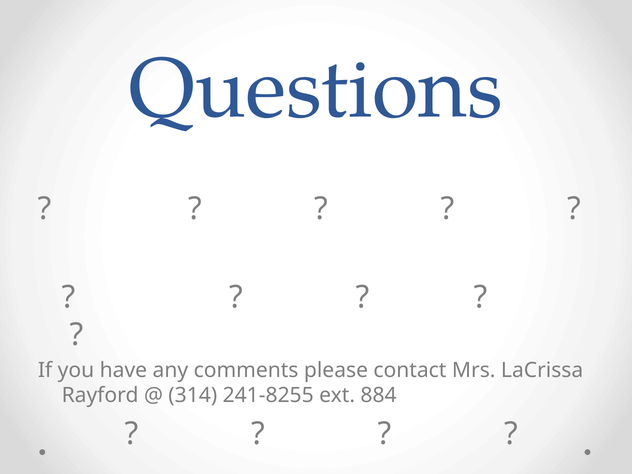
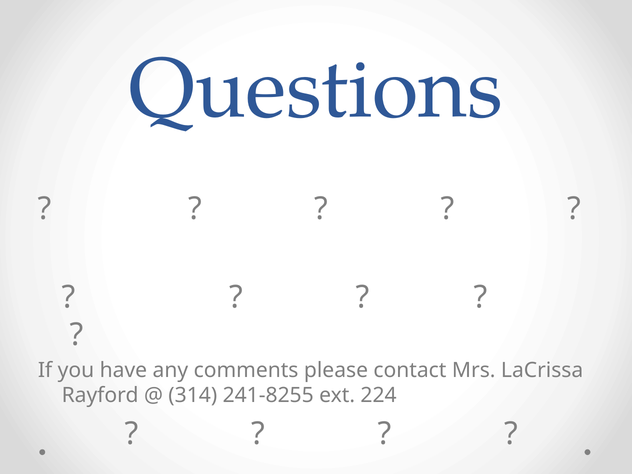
884: 884 -> 224
